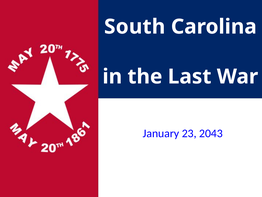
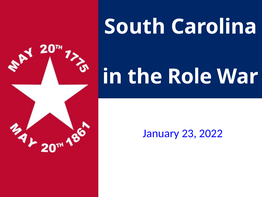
Last: Last -> Role
2043: 2043 -> 2022
